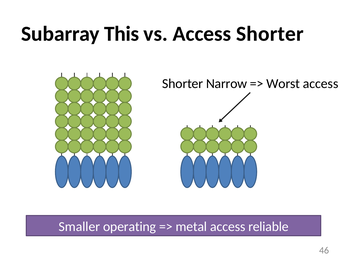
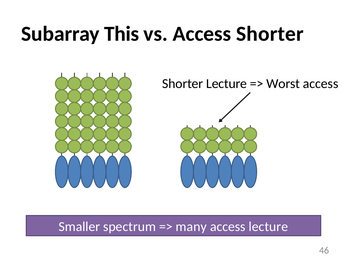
Shorter Narrow: Narrow -> Lecture
operating: operating -> spectrum
metal: metal -> many
access reliable: reliable -> lecture
